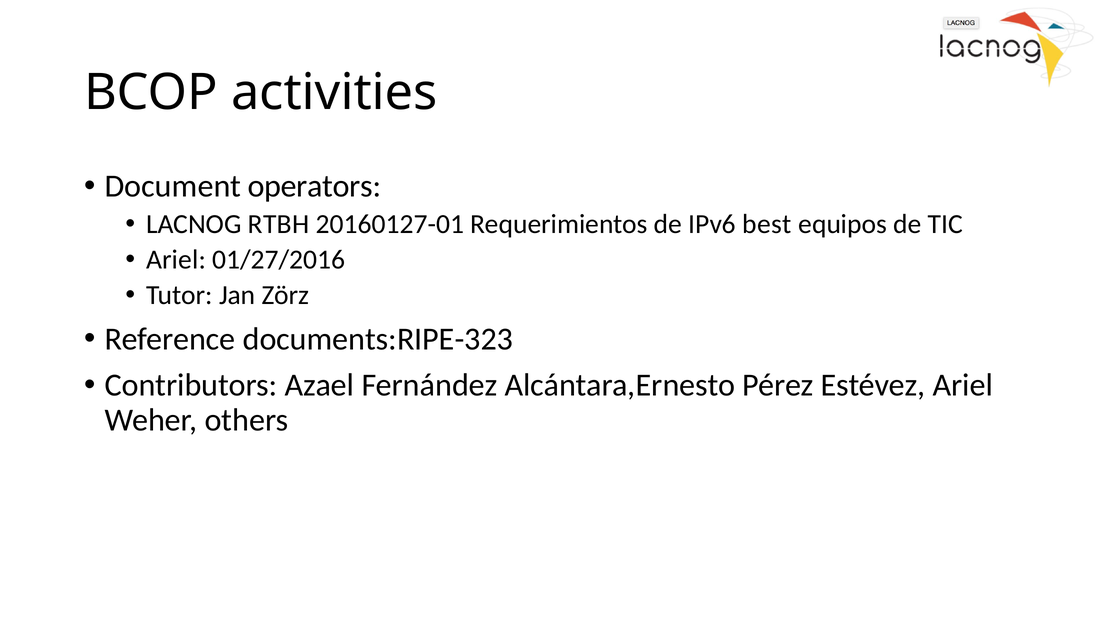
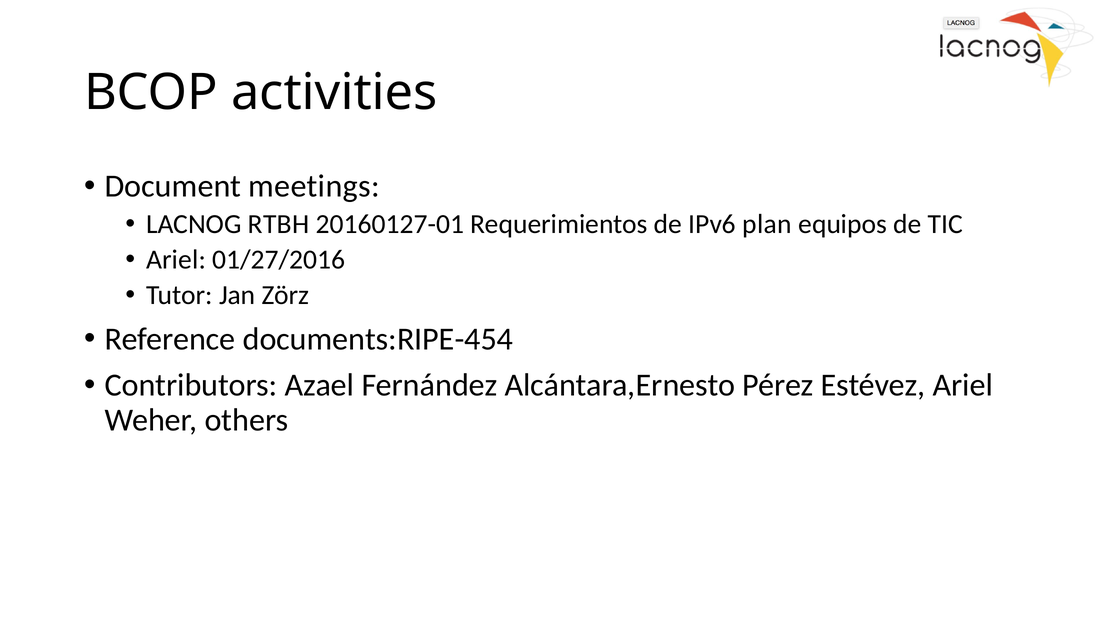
operators: operators -> meetings
best: best -> plan
documents:RIPE-323: documents:RIPE-323 -> documents:RIPE-454
